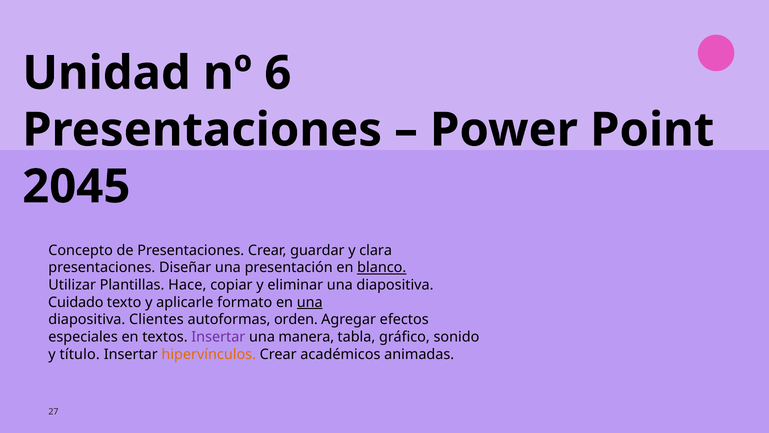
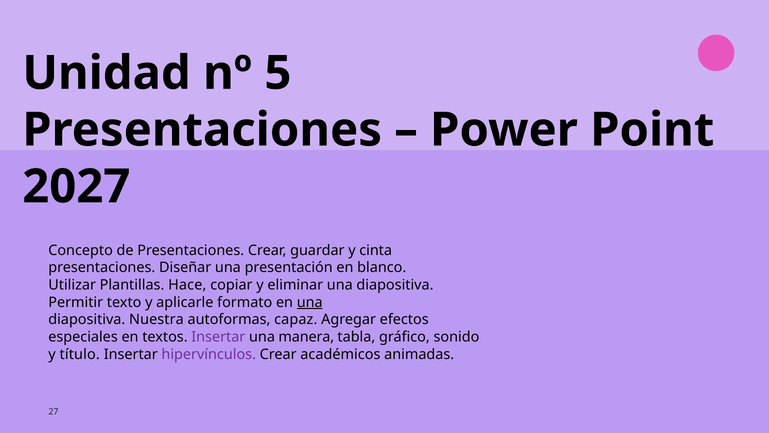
6: 6 -> 5
2045: 2045 -> 2027
clara: clara -> cinta
blanco underline: present -> none
Cuidado: Cuidado -> Permitir
Clientes: Clientes -> Nuestra
orden: orden -> capaz
hipervínculos colour: orange -> purple
